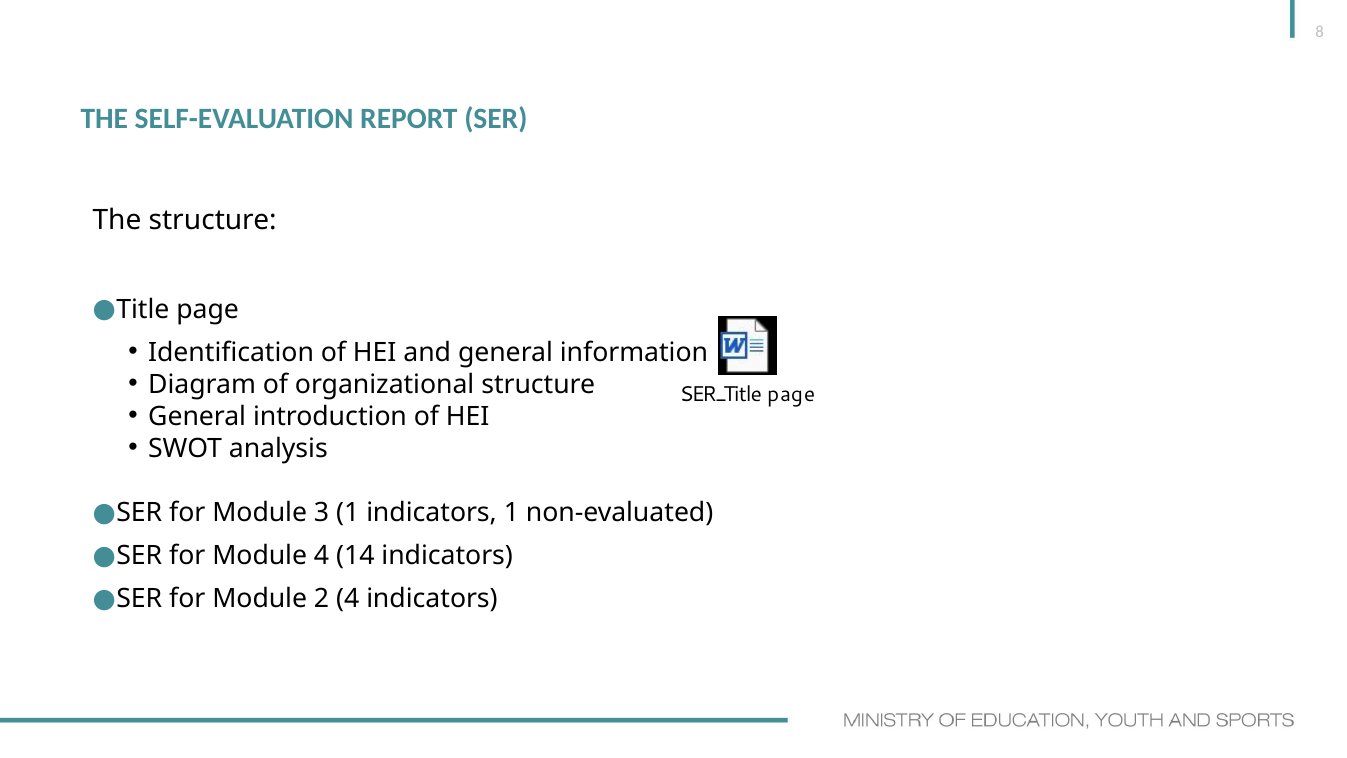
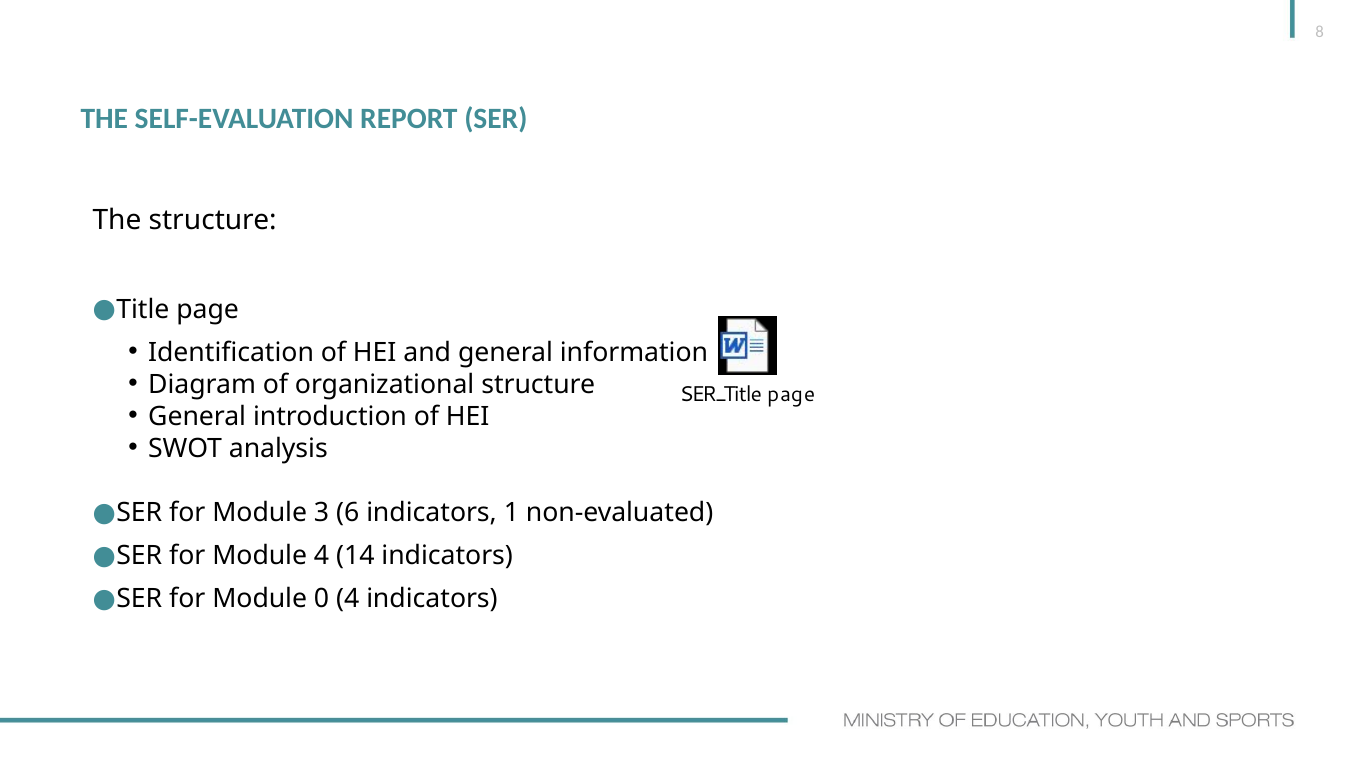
3 1: 1 -> 6
2: 2 -> 0
